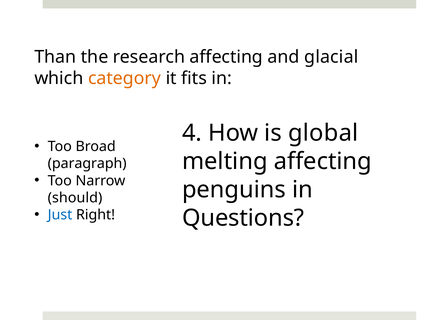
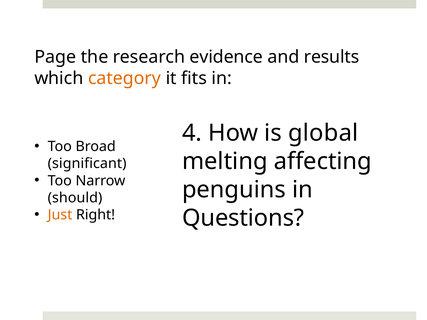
Than: Than -> Page
research affecting: affecting -> evidence
glacial: glacial -> results
paragraph: paragraph -> significant
Just colour: blue -> orange
